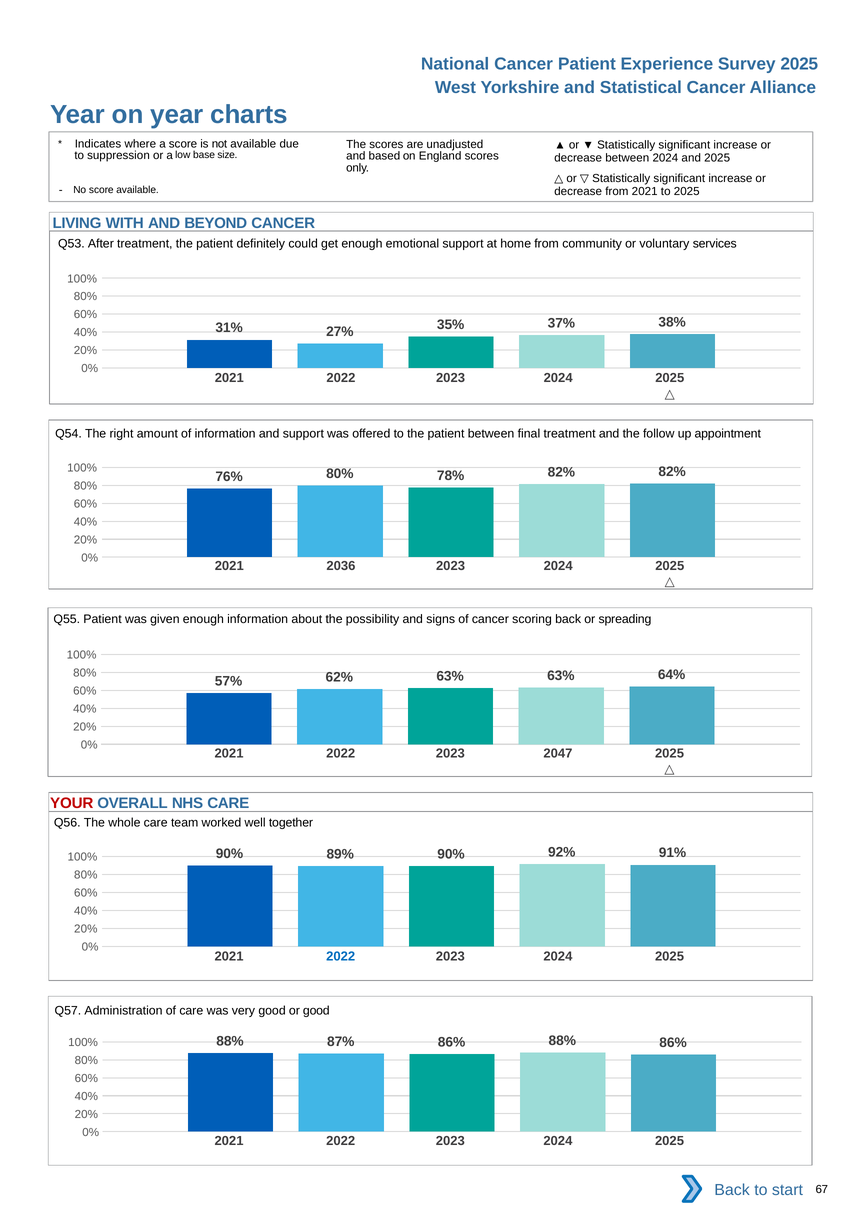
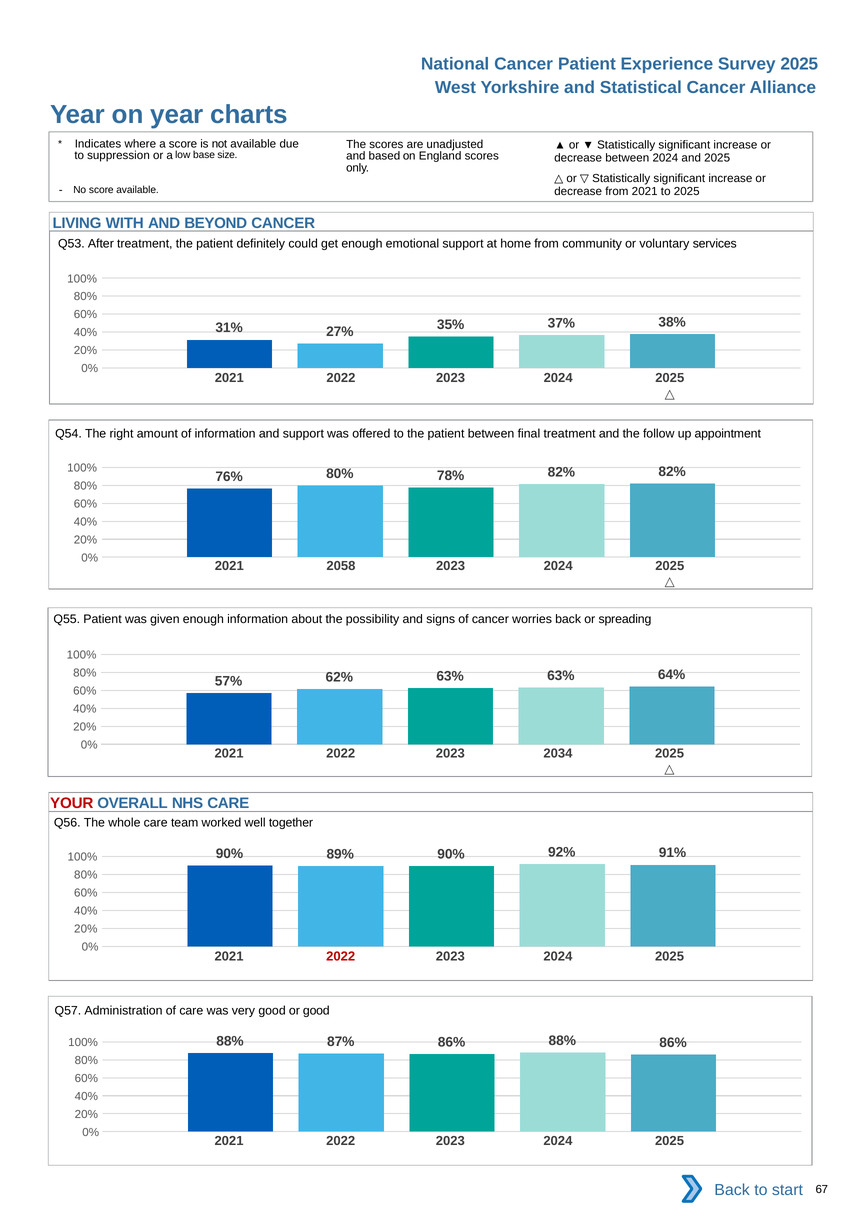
2036: 2036 -> 2058
scoring: scoring -> worries
2047: 2047 -> 2034
2022 at (341, 956) colour: blue -> red
